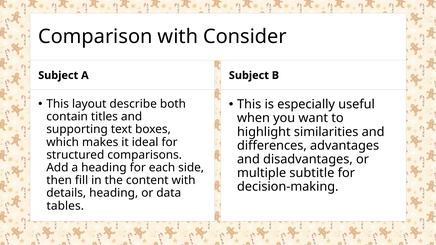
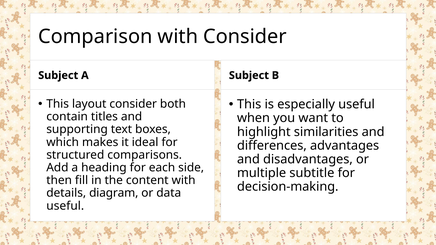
layout describe: describe -> consider
details heading: heading -> diagram
tables at (65, 206): tables -> useful
